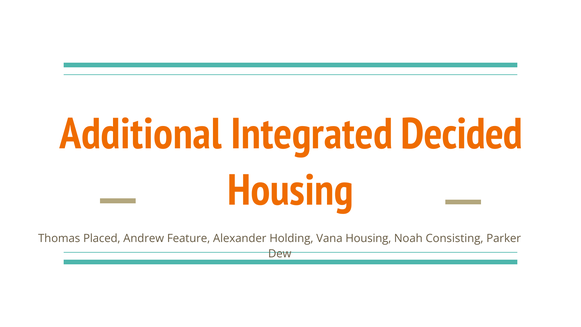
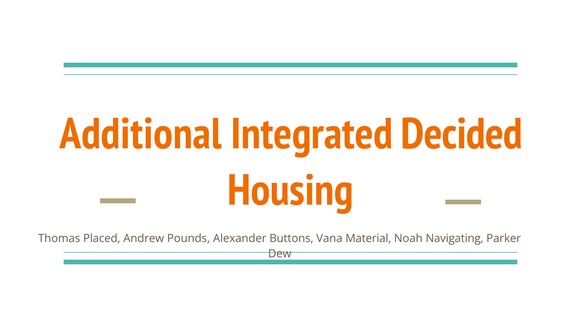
Feature: Feature -> Pounds
Holding: Holding -> Buttons
Vana Housing: Housing -> Material
Consisting: Consisting -> Navigating
